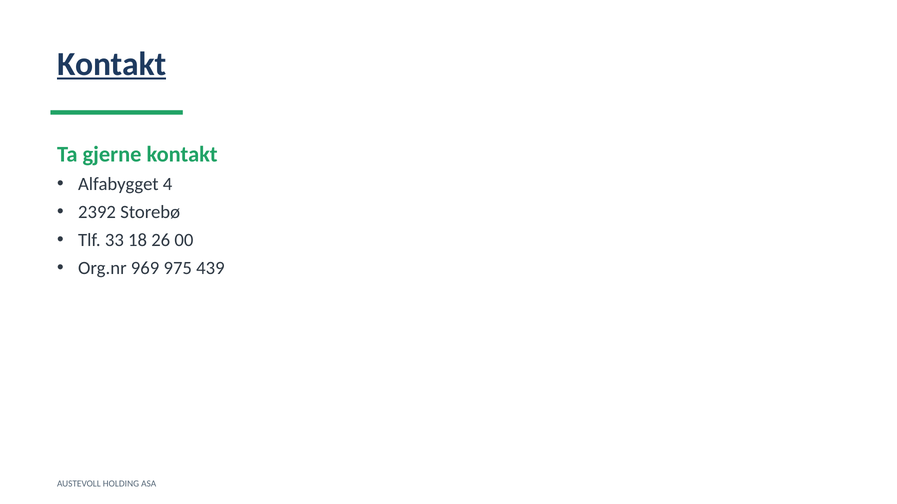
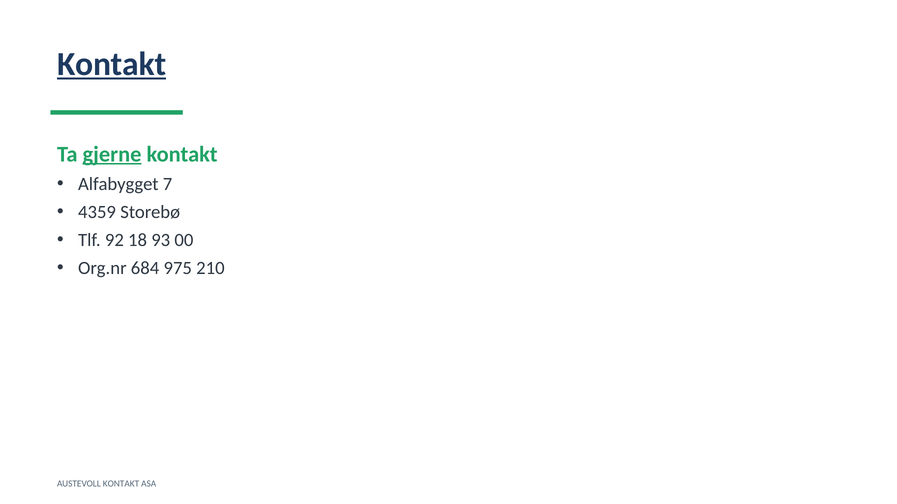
gjerne underline: none -> present
4: 4 -> 7
2392: 2392 -> 4359
33: 33 -> 92
26: 26 -> 93
969: 969 -> 684
439: 439 -> 210
AUSTEVOLL HOLDING: HOLDING -> KONTAKT
